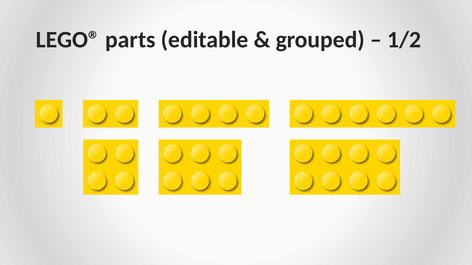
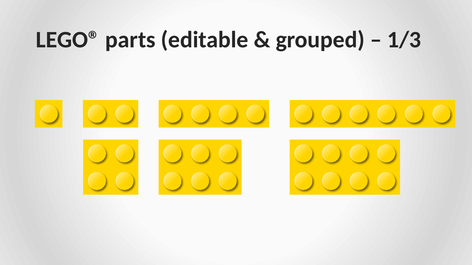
1/2: 1/2 -> 1/3
